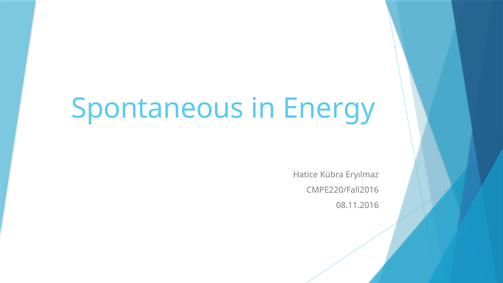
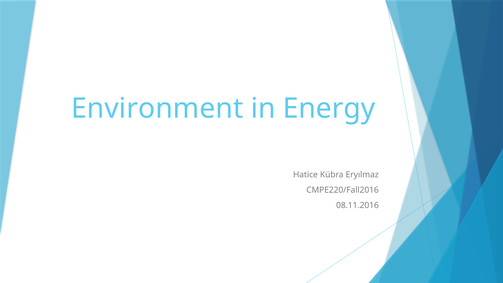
Spontaneous: Spontaneous -> Environment
